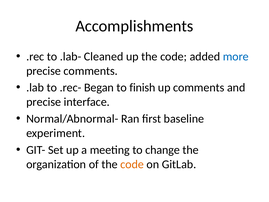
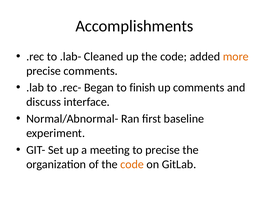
more colour: blue -> orange
precise at (44, 102): precise -> discuss
to change: change -> precise
